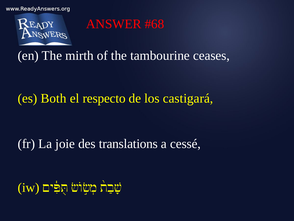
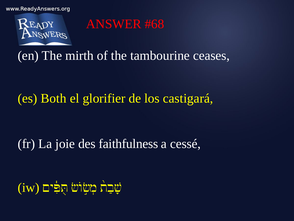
respecto: respecto -> glorifier
translations: translations -> faithfulness
